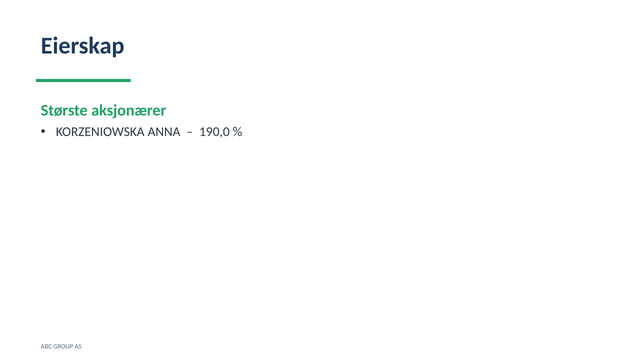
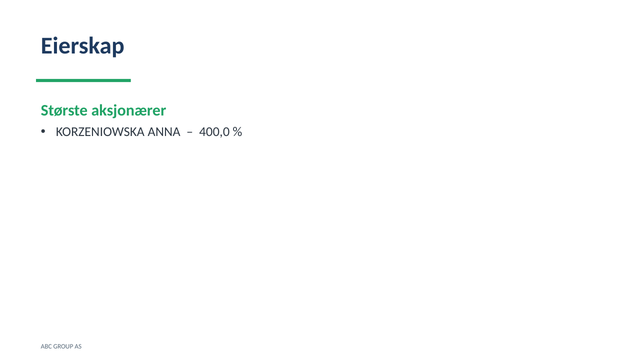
190,0: 190,0 -> 400,0
